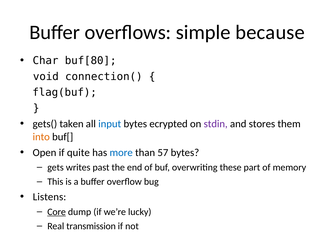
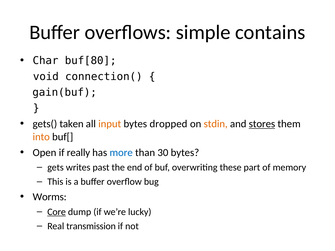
because: because -> contains
flag(buf: flag(buf -> gain(buf
input colour: blue -> orange
ecrypted: ecrypted -> dropped
stdin colour: purple -> orange
stores underline: none -> present
quite: quite -> really
57: 57 -> 30
Listens: Listens -> Worms
